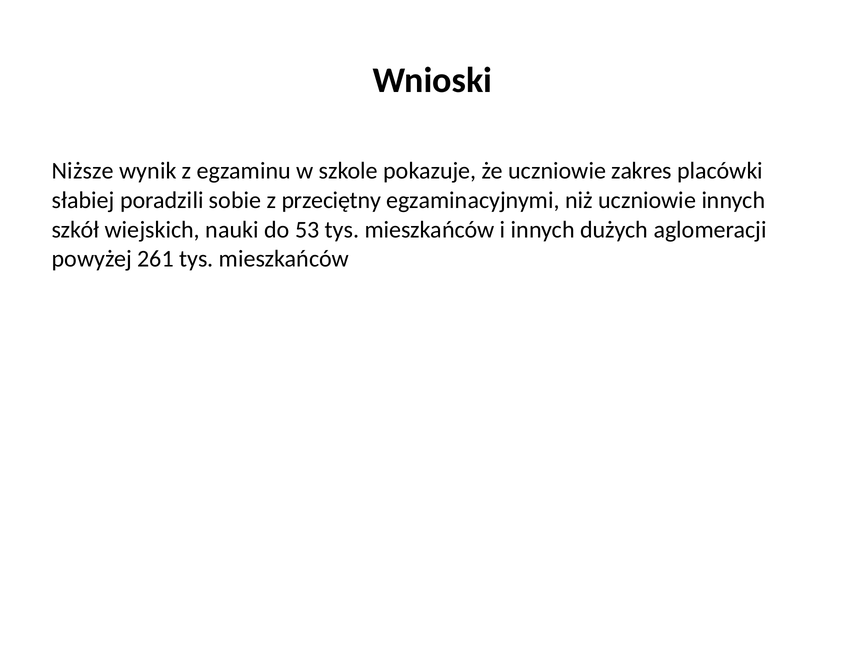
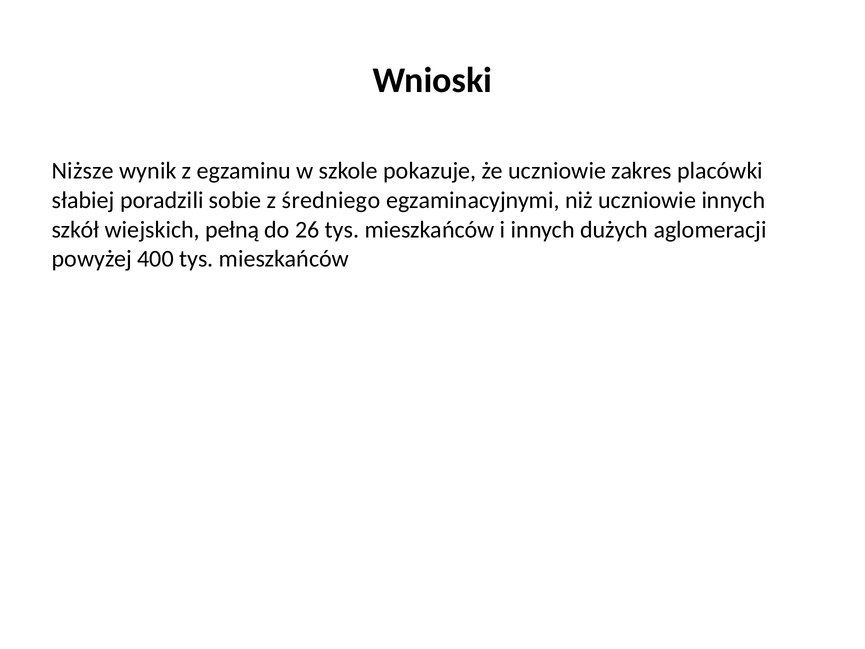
przeciętny: przeciętny -> średniego
nauki: nauki -> pełną
53: 53 -> 26
261: 261 -> 400
